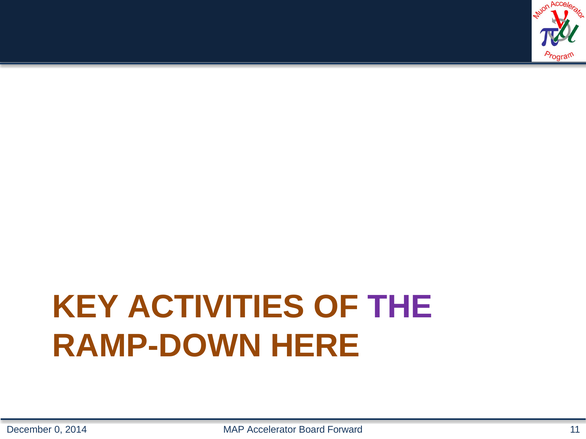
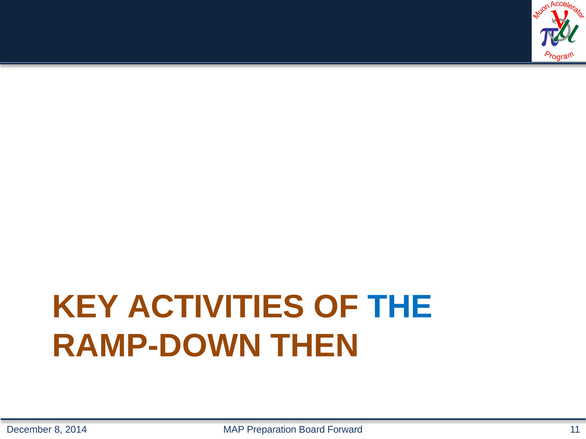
THE colour: purple -> blue
HERE: HERE -> THEN
0: 0 -> 8
Accelerator: Accelerator -> Preparation
